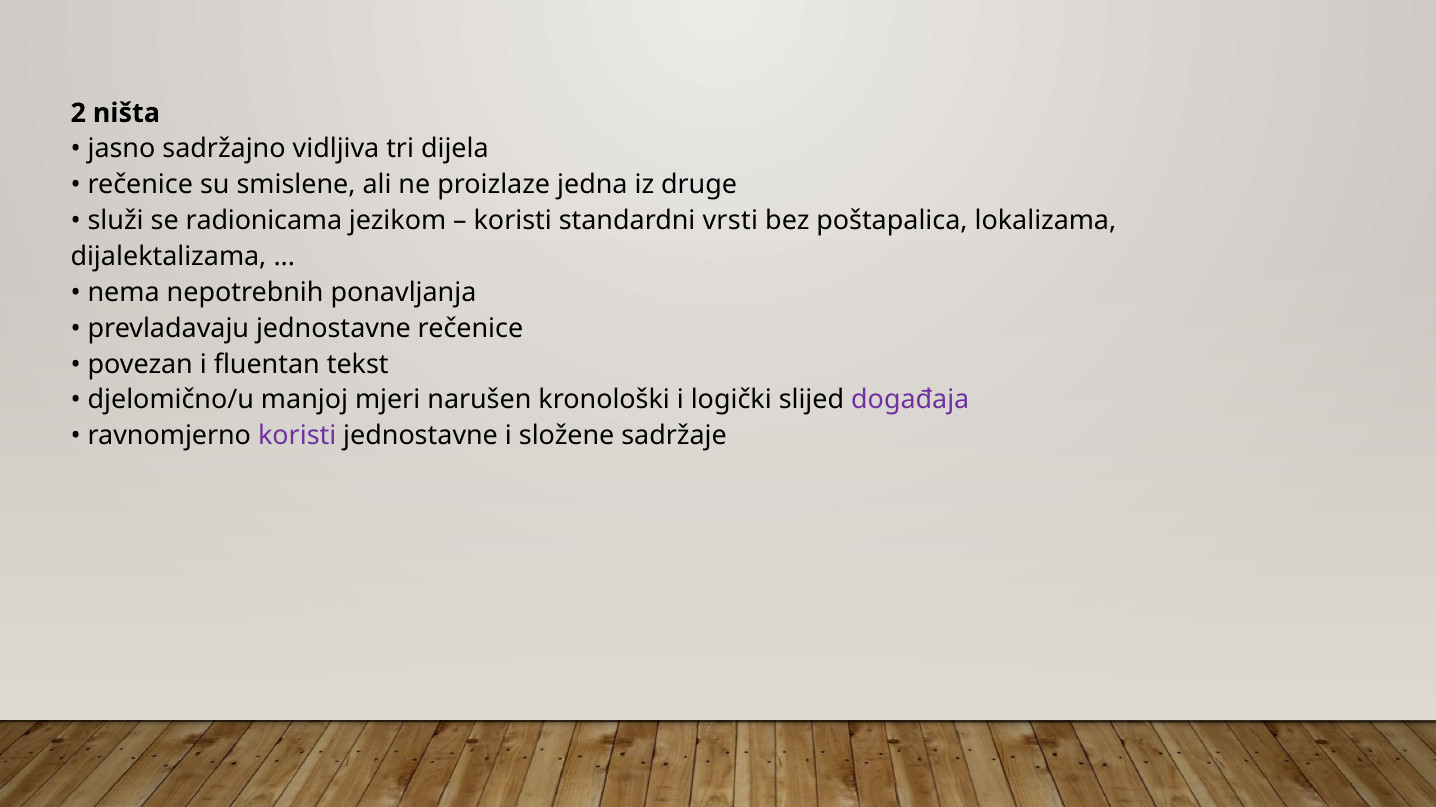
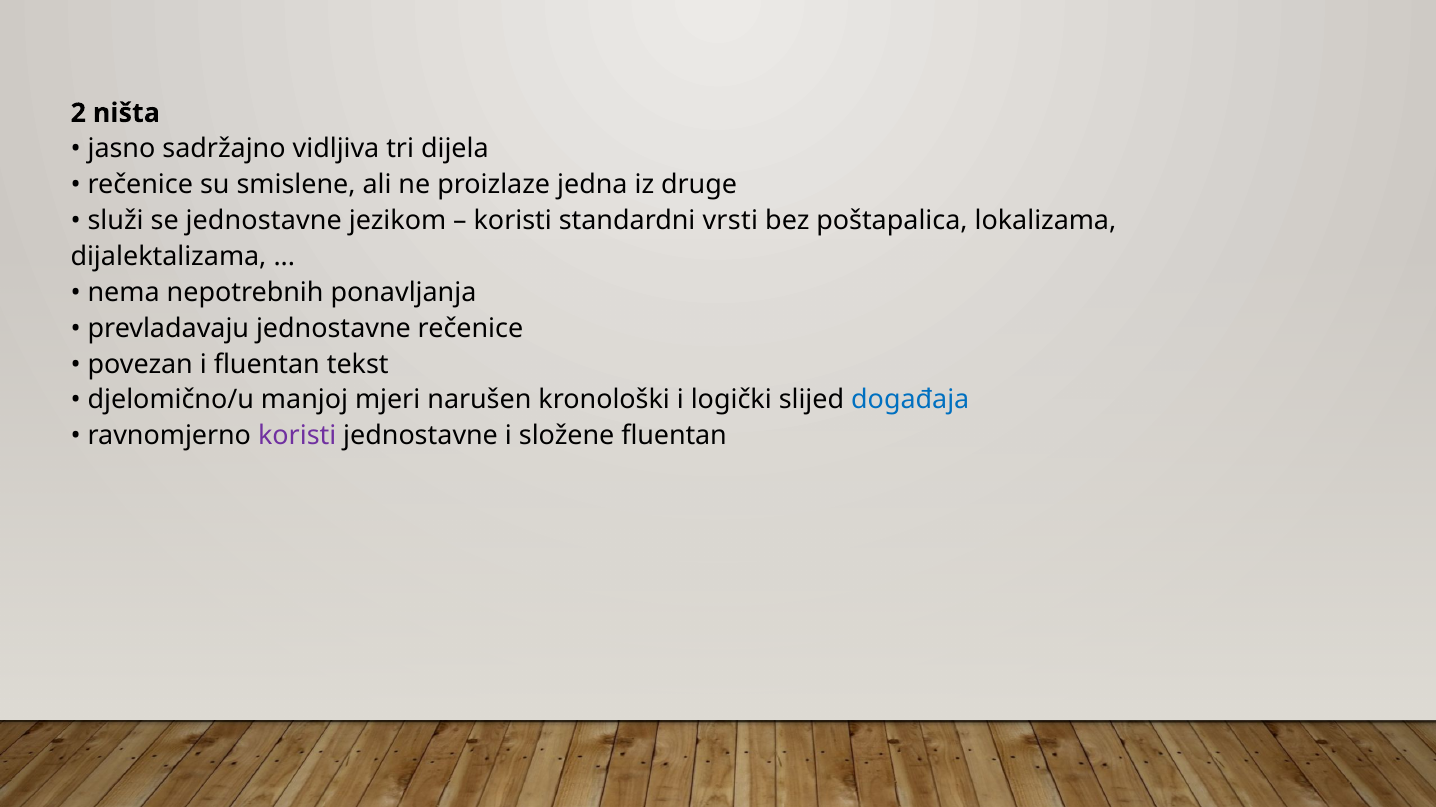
se radionicama: radionicama -> jednostavne
događaja colour: purple -> blue
složene sadržaje: sadržaje -> fluentan
